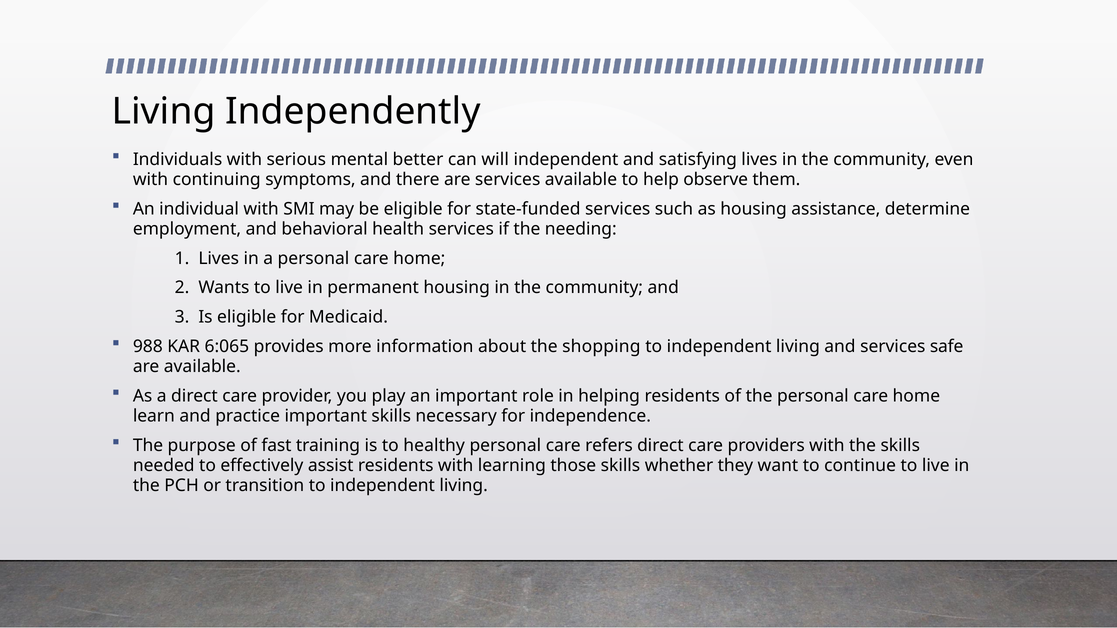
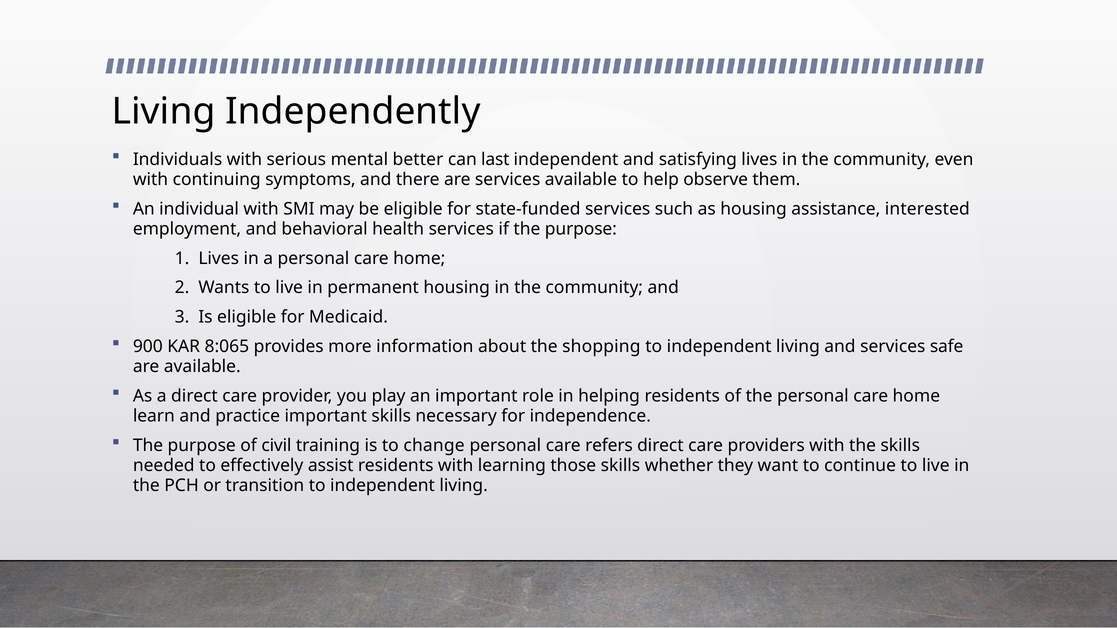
will: will -> last
determine: determine -> interested
if the needing: needing -> purpose
988: 988 -> 900
6:065: 6:065 -> 8:065
fast: fast -> civil
healthy: healthy -> change
